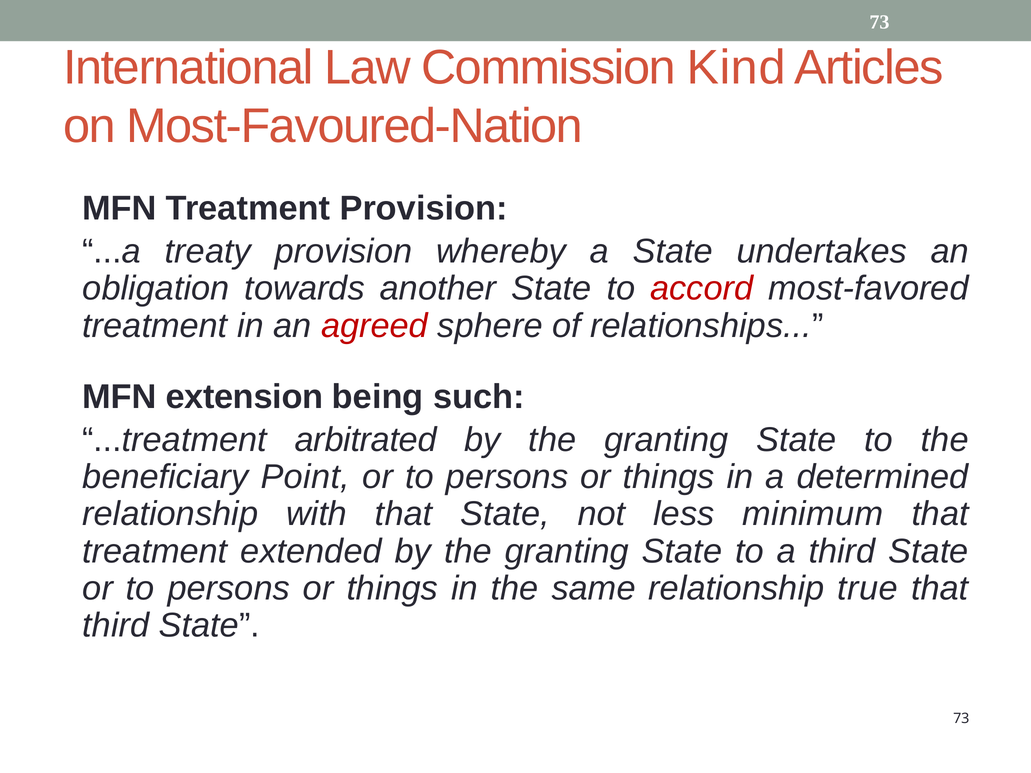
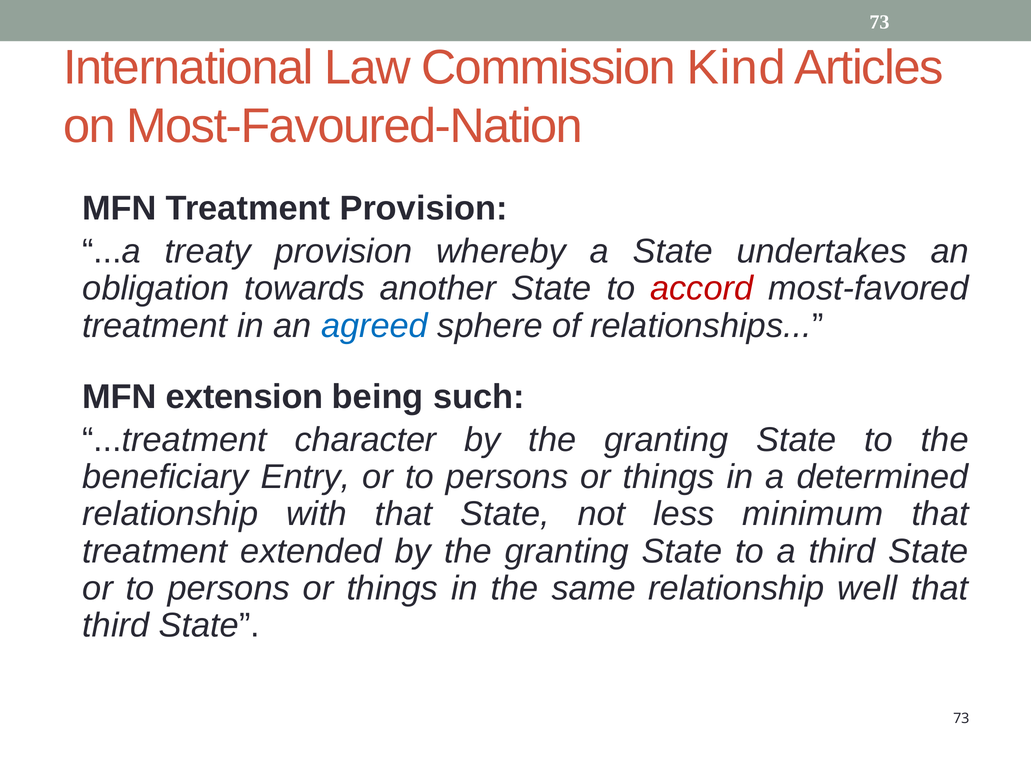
agreed colour: red -> blue
arbitrated: arbitrated -> character
Point: Point -> Entry
true: true -> well
